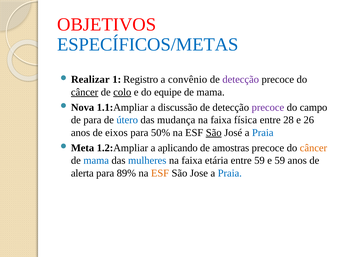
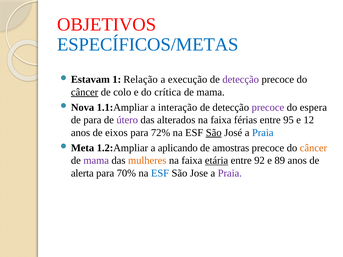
Realizar: Realizar -> Estavam
Registro: Registro -> Relação
convênio: convênio -> execução
colo underline: present -> none
equipe: equipe -> crítica
discussão: discussão -> interação
campo: campo -> espera
útero colour: blue -> purple
mudança: mudança -> alterados
física: física -> férias
28: 28 -> 95
26: 26 -> 12
50%: 50% -> 72%
mama at (96, 161) colour: blue -> purple
mulheres colour: blue -> orange
etária underline: none -> present
entre 59: 59 -> 92
e 59: 59 -> 89
89%: 89% -> 70%
ESF at (160, 173) colour: orange -> blue
Praia at (230, 173) colour: blue -> purple
